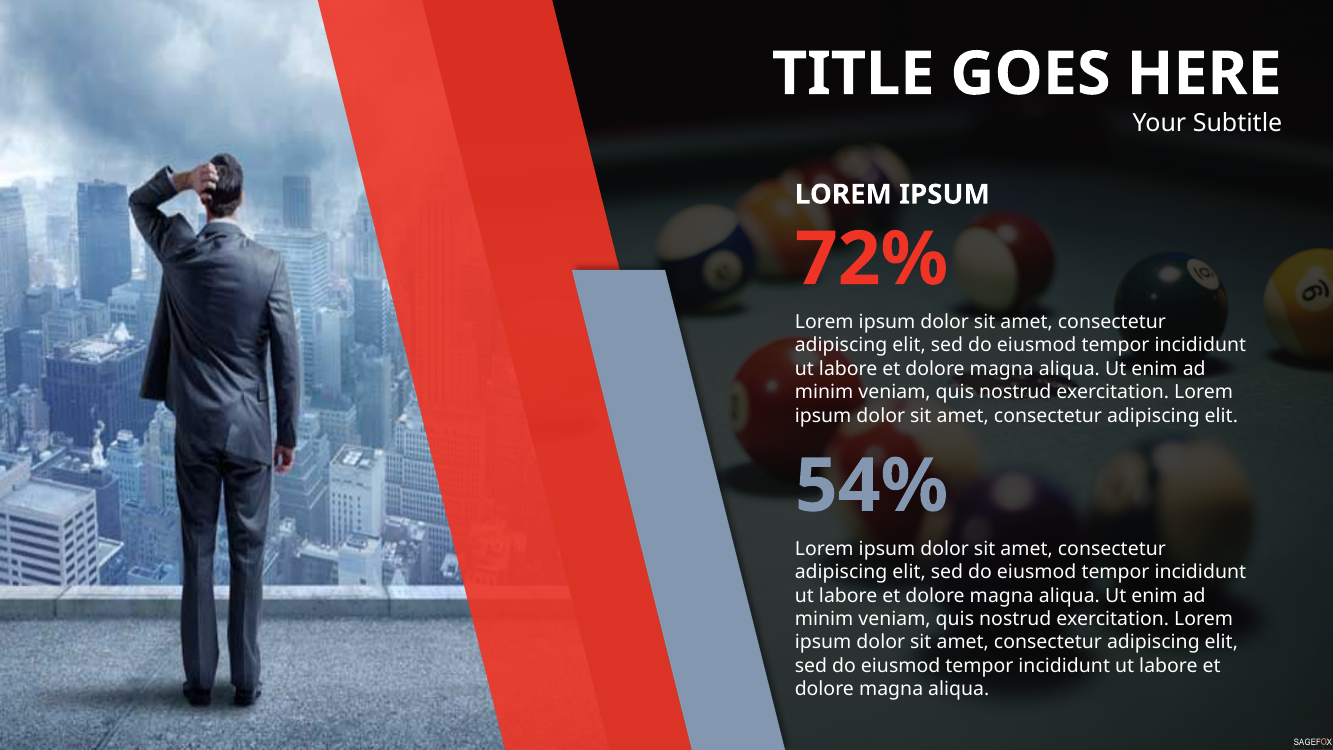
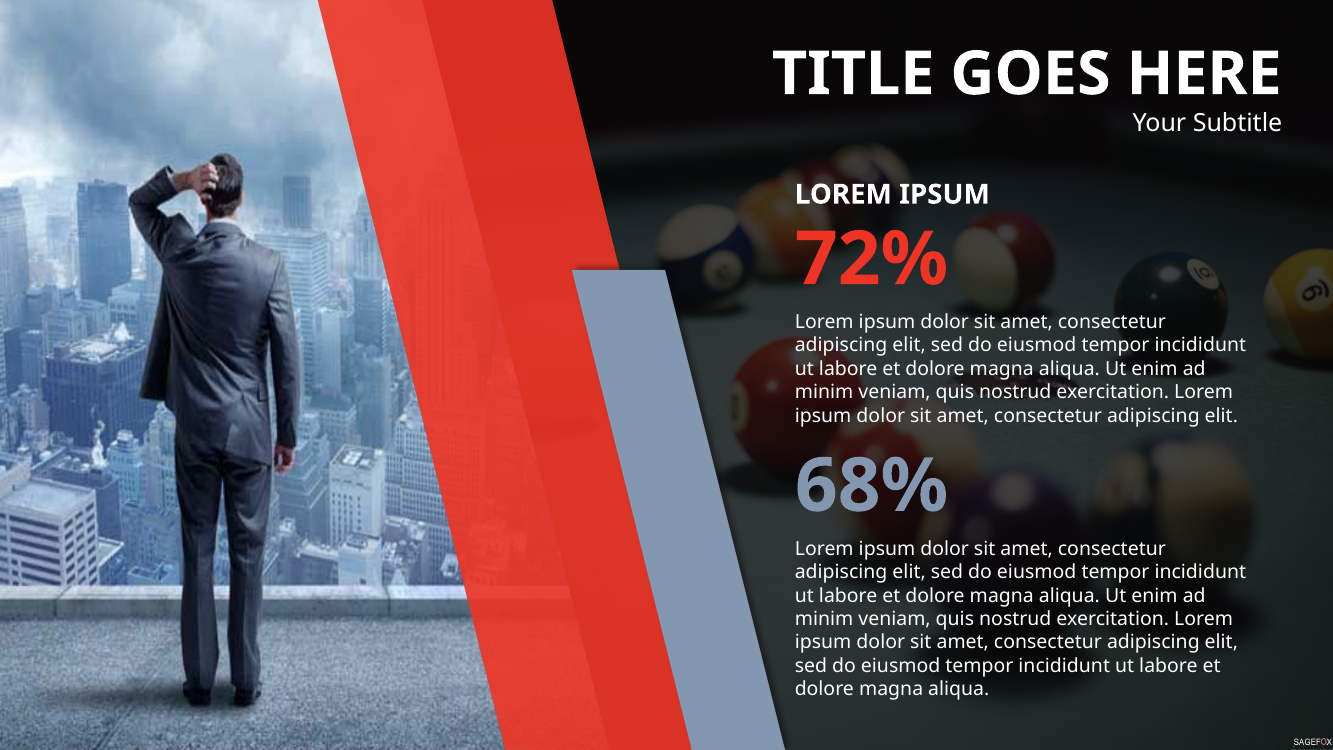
54%: 54% -> 68%
